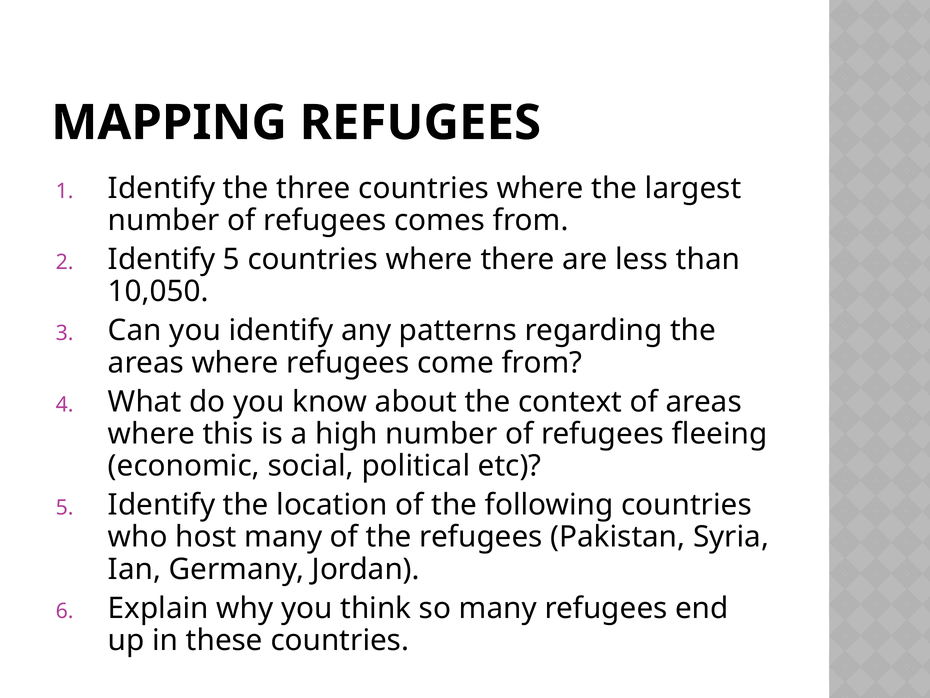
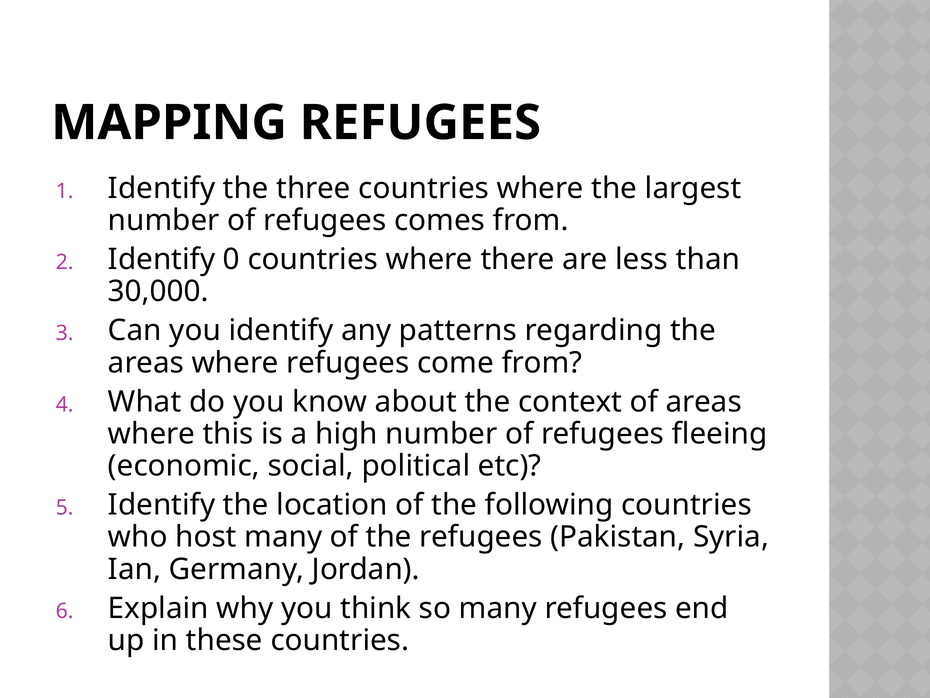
Identify 5: 5 -> 0
10,050: 10,050 -> 30,000
